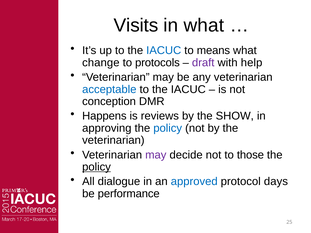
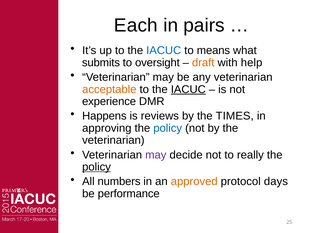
Visits: Visits -> Each
in what: what -> pairs
change: change -> submits
protocols: protocols -> oversight
draft colour: purple -> orange
acceptable colour: blue -> orange
IACUC at (188, 89) underline: none -> present
conception: conception -> experience
SHOW: SHOW -> TIMES
those: those -> really
dialogue: dialogue -> numbers
approved colour: blue -> orange
